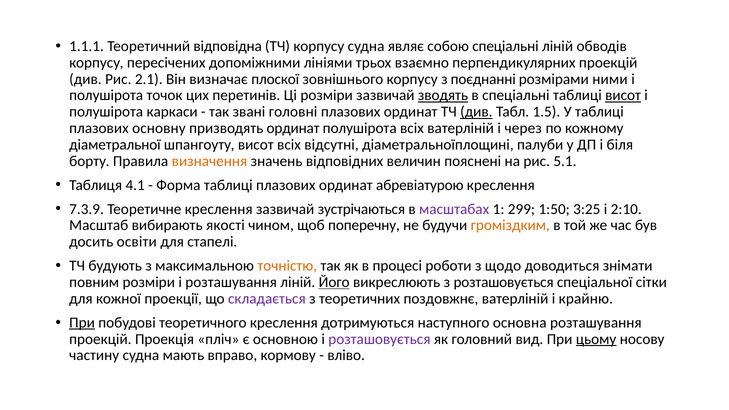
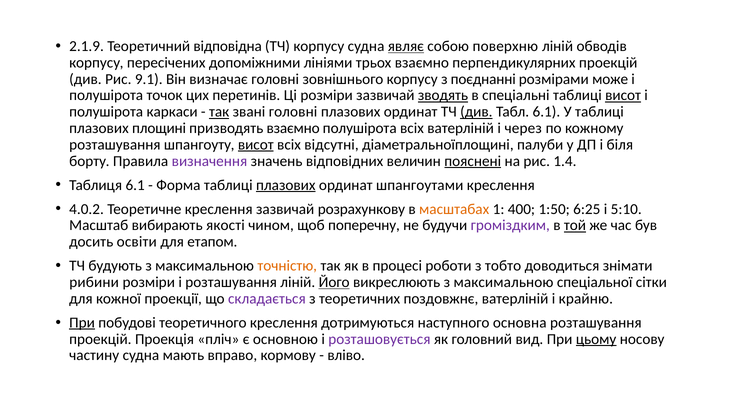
1.1.1: 1.1.1 -> 2.1.9
являє underline: none -> present
собою спеціальні: спеціальні -> поверхню
2.1: 2.1 -> 9.1
визначає плоскої: плоскої -> головні
ними: ними -> може
так at (219, 112) underline: none -> present
Табл 1.5: 1.5 -> 6.1
основну: основну -> площині
призводять ординат: ординат -> взаємно
діаметральної at (115, 145): діаметральної -> розташування
висот at (256, 145) underline: none -> present
визначення colour: orange -> purple
пояснені underline: none -> present
5.1: 5.1 -> 1.4
Таблиця 4.1: 4.1 -> 6.1
плазових at (286, 185) underline: none -> present
абревіатурою: абревіатурою -> шпангоутами
7.3.9: 7.3.9 -> 4.0.2
зустрічаються: зустрічаються -> розрахункову
масштабах colour: purple -> orange
299: 299 -> 400
3:25: 3:25 -> 6:25
2:10: 2:10 -> 5:10
громіздким colour: orange -> purple
той underline: none -> present
стапелі: стапелі -> етапом
щодо: щодо -> тобто
повним: повним -> рибини
викреслюють з розташовується: розташовується -> максимальною
